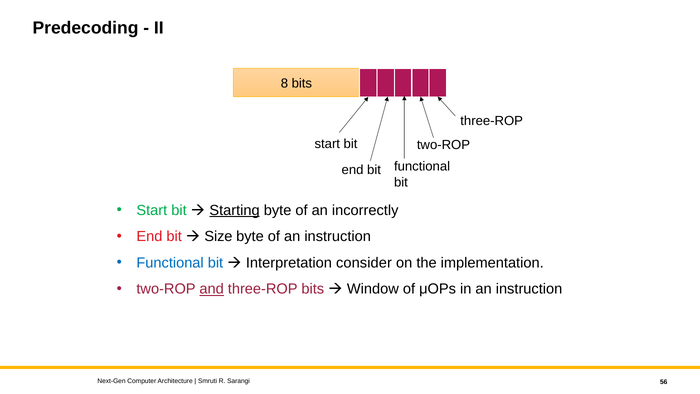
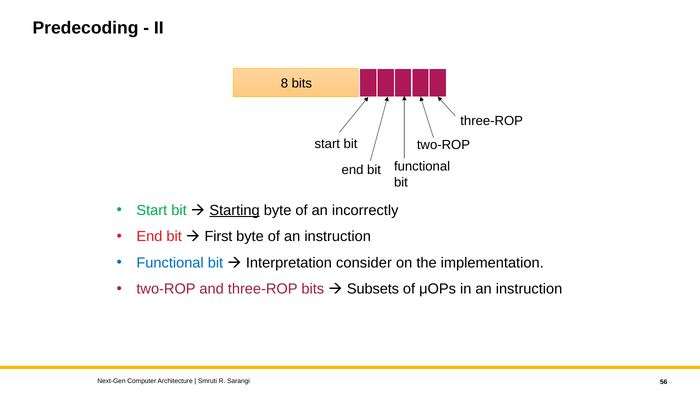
Size: Size -> First
and underline: present -> none
Window: Window -> Subsets
